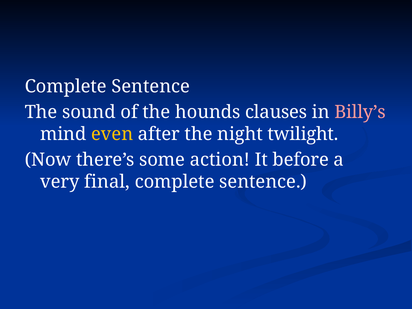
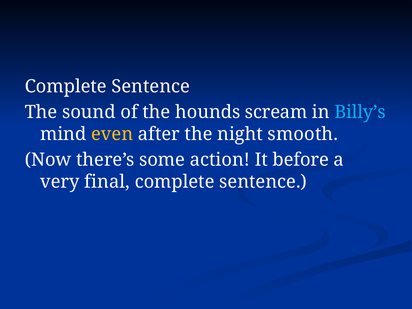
clauses: clauses -> scream
Billy’s colour: pink -> light blue
twilight: twilight -> smooth
